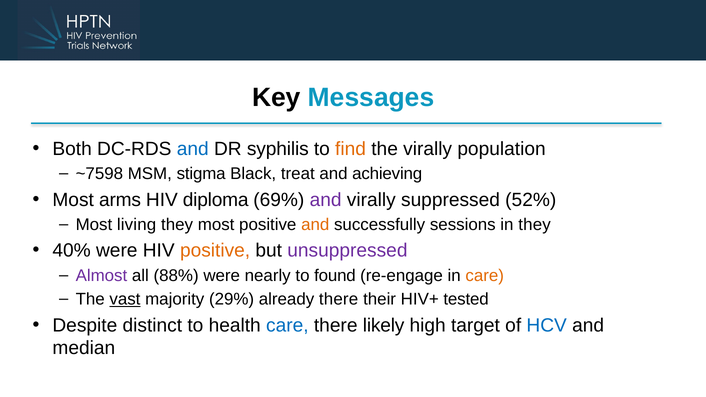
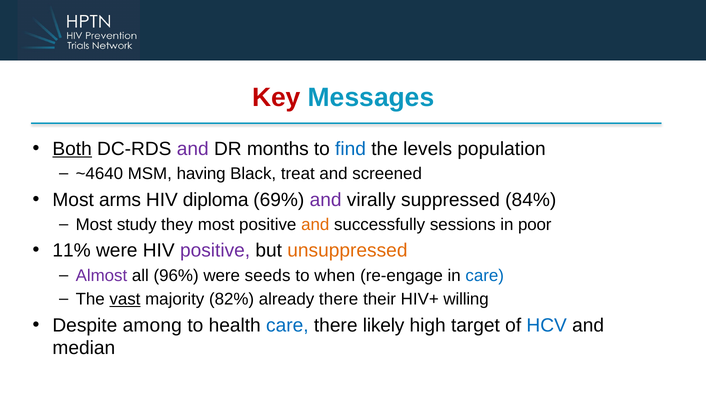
Key colour: black -> red
Both underline: none -> present
and at (193, 149) colour: blue -> purple
syphilis: syphilis -> months
find colour: orange -> blue
the virally: virally -> levels
~7598: ~7598 -> ~4640
stigma: stigma -> having
achieving: achieving -> screened
52%: 52% -> 84%
living: living -> study
in they: they -> poor
40%: 40% -> 11%
positive at (215, 251) colour: orange -> purple
unsuppressed colour: purple -> orange
88%: 88% -> 96%
nearly: nearly -> seeds
found: found -> when
care at (485, 276) colour: orange -> blue
29%: 29% -> 82%
tested: tested -> willing
distinct: distinct -> among
